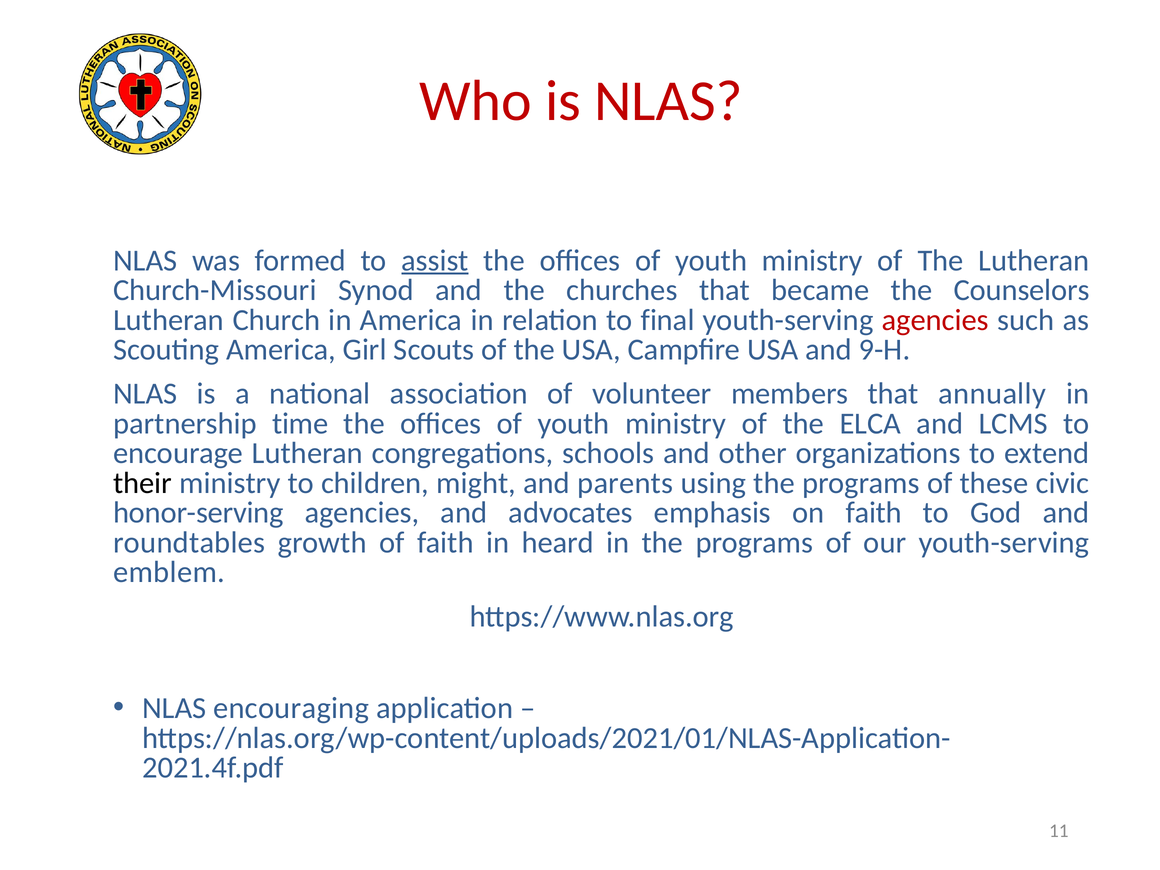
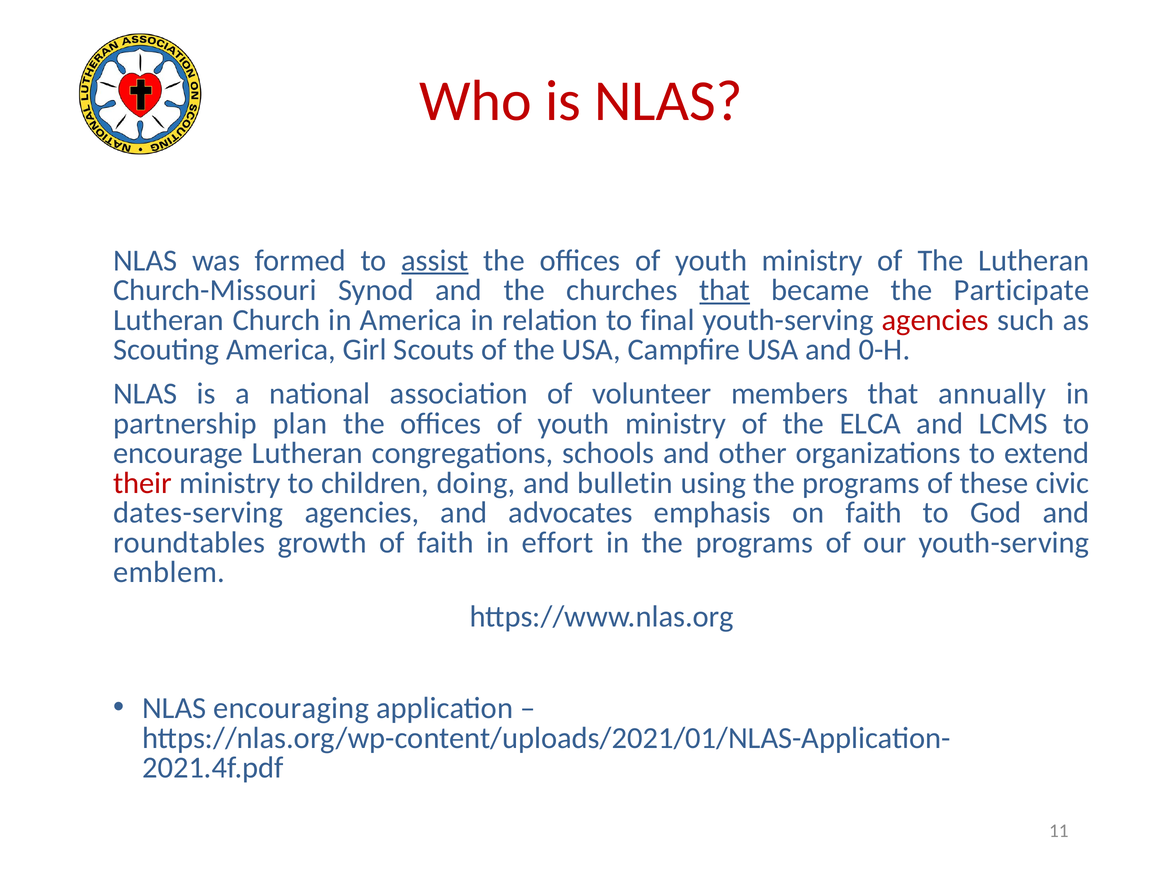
that at (725, 290) underline: none -> present
Counselors: Counselors -> Participate
9-H: 9-H -> 0-H
time: time -> plan
their colour: black -> red
might: might -> doing
parents: parents -> bulletin
honor-serving: honor-serving -> dates-serving
heard: heard -> effort
